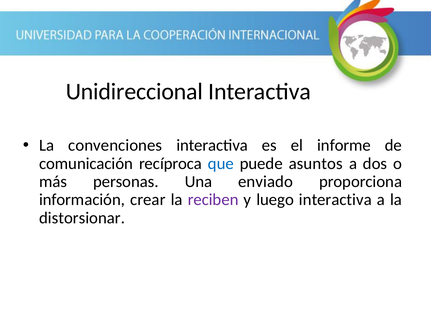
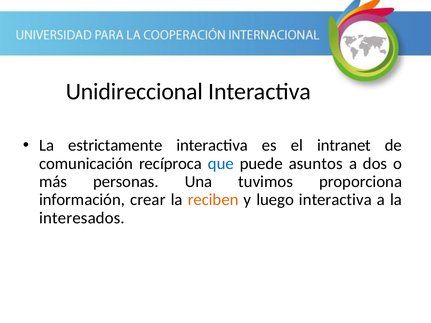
convenciones: convenciones -> estrictamente
informe: informe -> intranet
enviado: enviado -> tuvimos
reciben colour: purple -> orange
distorsionar: distorsionar -> interesados
